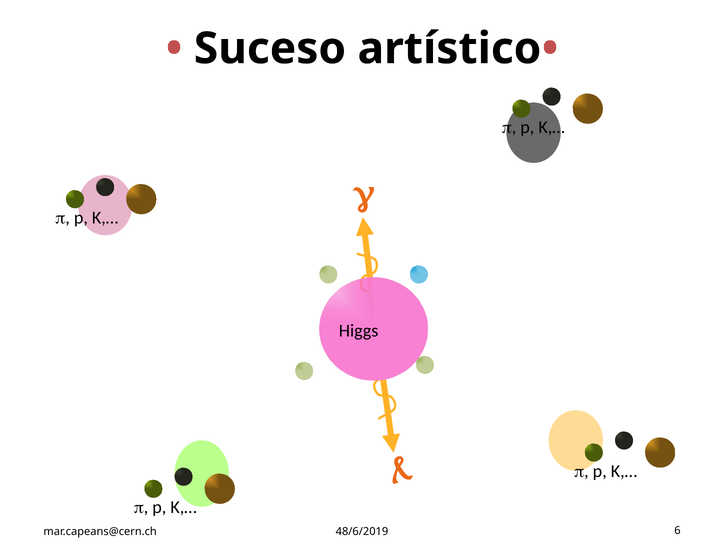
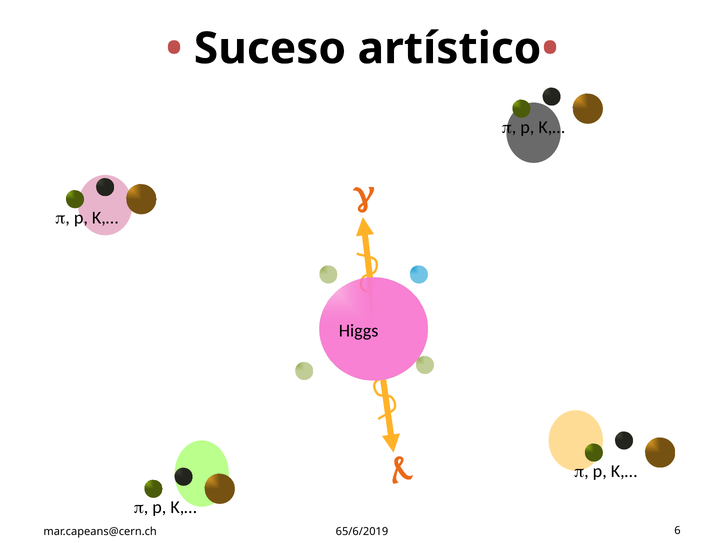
48/6/2019: 48/6/2019 -> 65/6/2019
